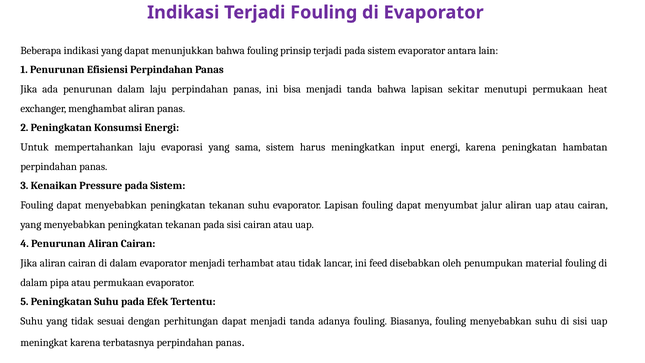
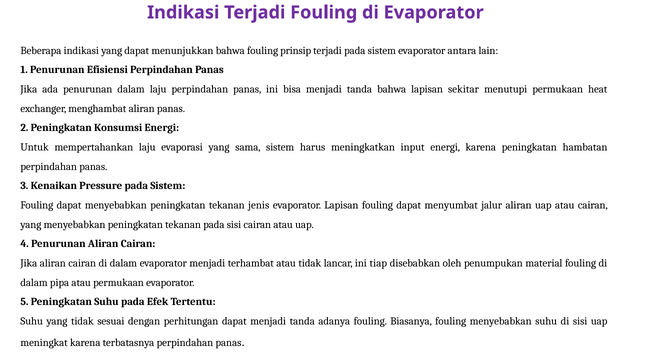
tekanan suhu: suhu -> jenis
feed: feed -> tiap
